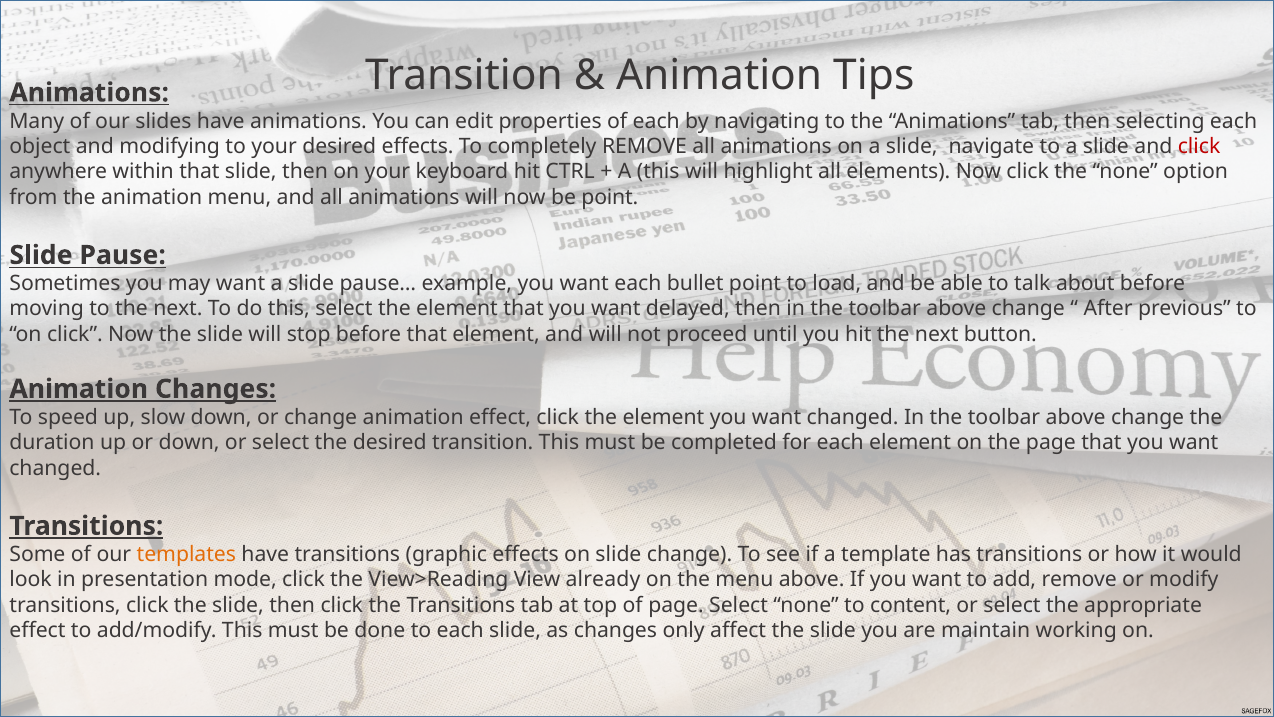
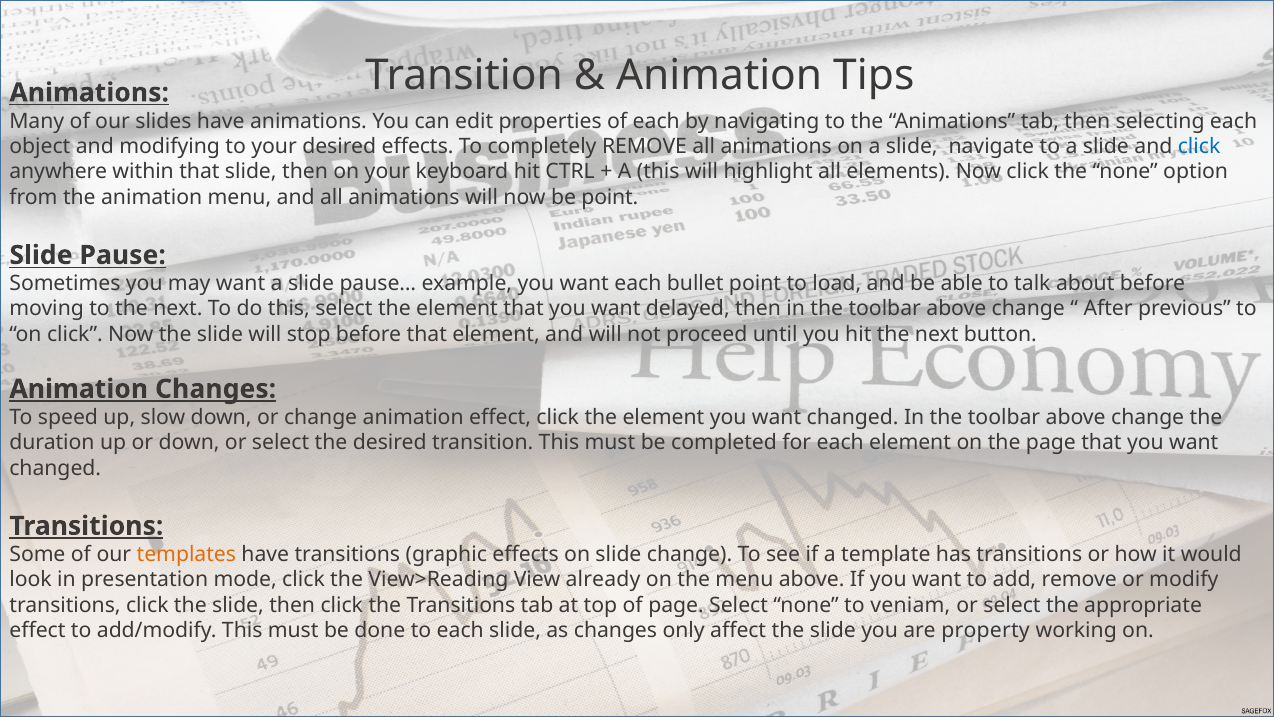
click at (1199, 146) colour: red -> blue
content: content -> veniam
maintain: maintain -> property
